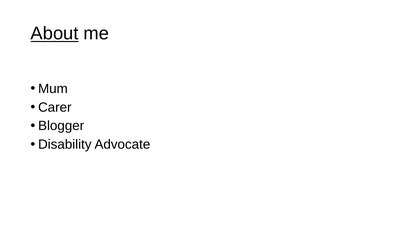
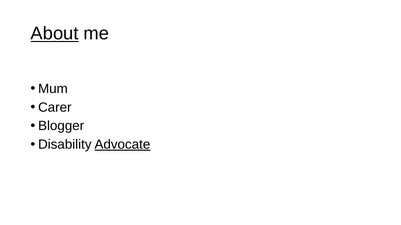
Advocate underline: none -> present
